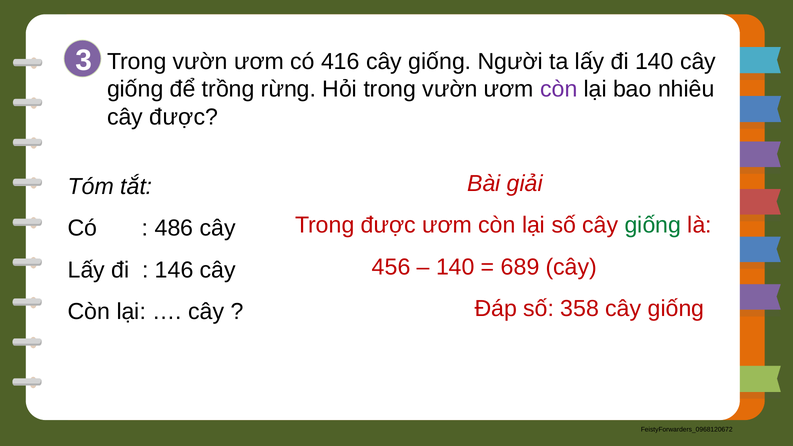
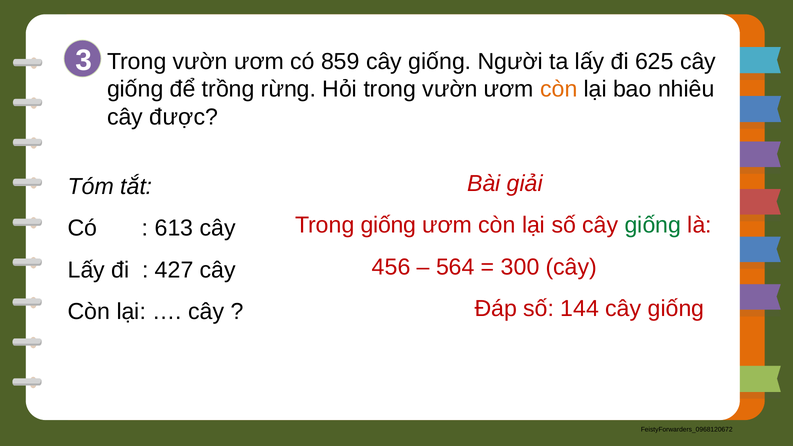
416: 416 -> 859
đi 140: 140 -> 625
còn at (559, 89) colour: purple -> orange
Trong được: được -> giống
486: 486 -> 613
140 at (455, 267): 140 -> 564
689: 689 -> 300
146: 146 -> 427
358: 358 -> 144
